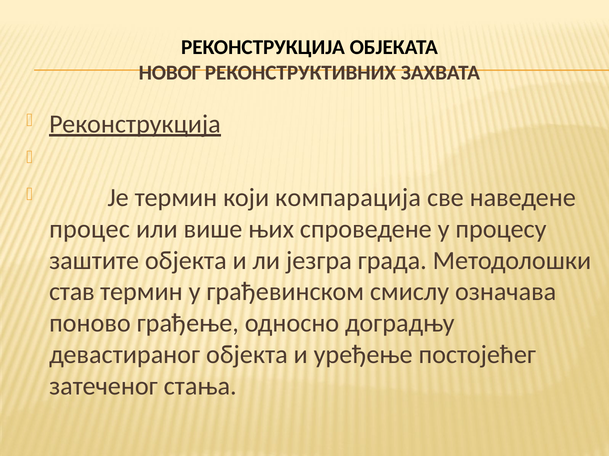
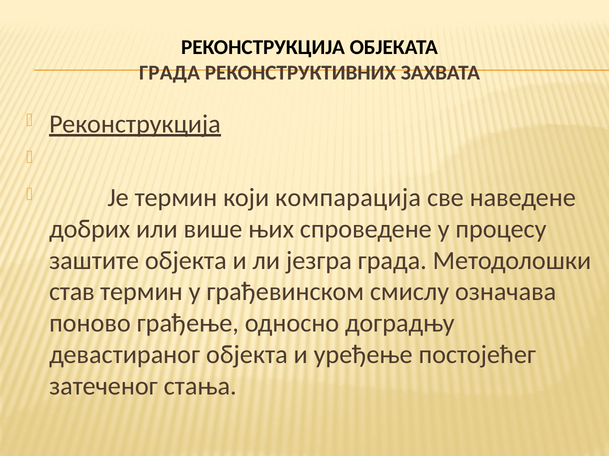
НОВОГ at (170, 73): НОВОГ -> ГРАДА
процес: процес -> добрих
